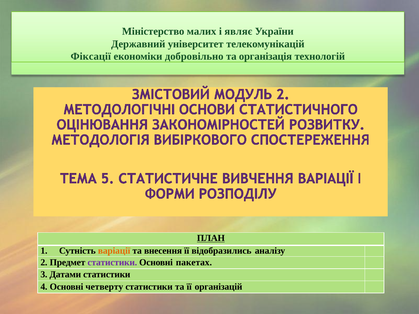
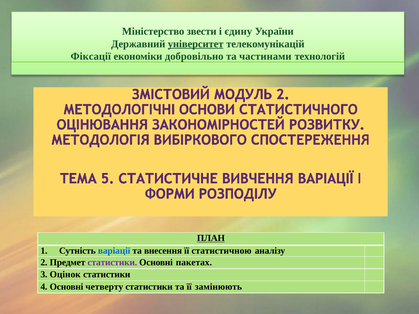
малих: малих -> звести
являє: являє -> єдину
університет underline: none -> present
організація: організація -> частинами
варіації colour: orange -> blue
відобразились: відобразились -> статистичною
Датами: Датами -> Оцінок
організацій: організацій -> замінюють
